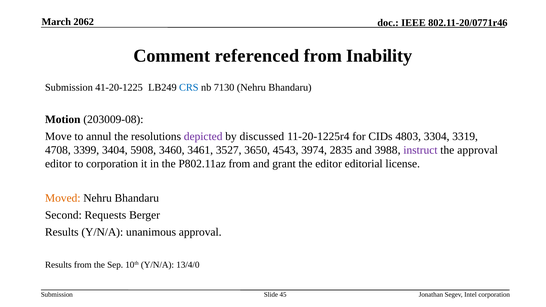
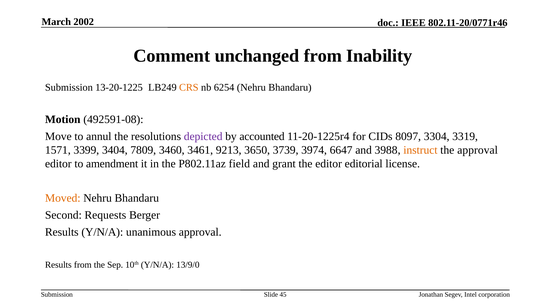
2062: 2062 -> 2002
referenced: referenced -> unchanged
41-20-1225: 41-20-1225 -> 13-20-1225
CRS colour: blue -> orange
7130: 7130 -> 6254
203009-08: 203009-08 -> 492591-08
discussed: discussed -> accounted
4803: 4803 -> 8097
4708: 4708 -> 1571
5908: 5908 -> 7809
3527: 3527 -> 9213
4543: 4543 -> 3739
2835: 2835 -> 6647
instruct colour: purple -> orange
to corporation: corporation -> amendment
P802.11az from: from -> field
13/4/0: 13/4/0 -> 13/9/0
